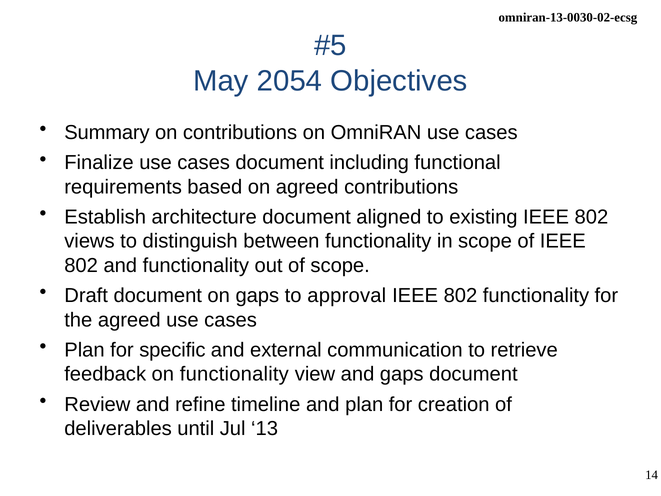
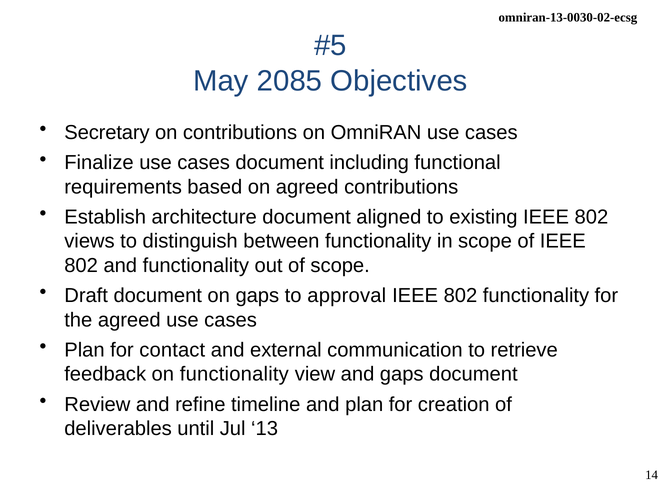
2054: 2054 -> 2085
Summary: Summary -> Secretary
specific: specific -> contact
